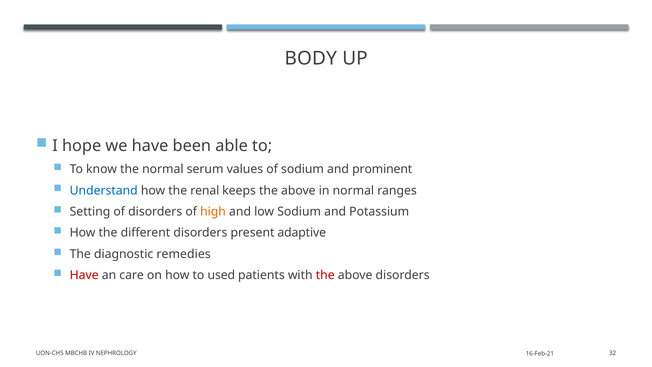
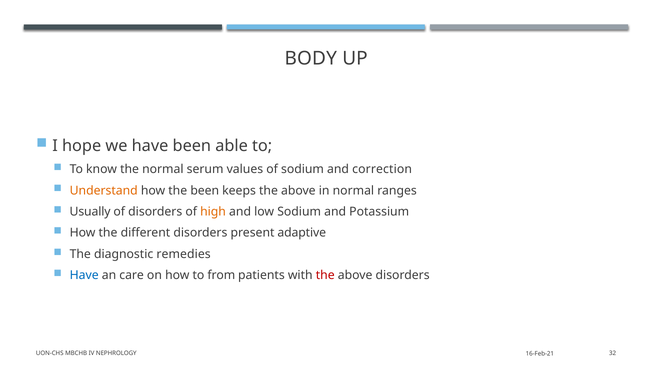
prominent: prominent -> correction
Understand colour: blue -> orange
the renal: renal -> been
Setting: Setting -> Usually
Have at (84, 275) colour: red -> blue
used: used -> from
